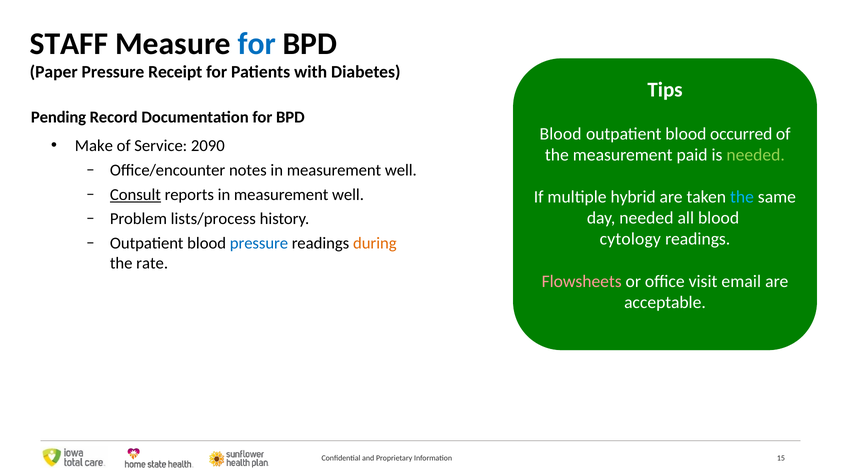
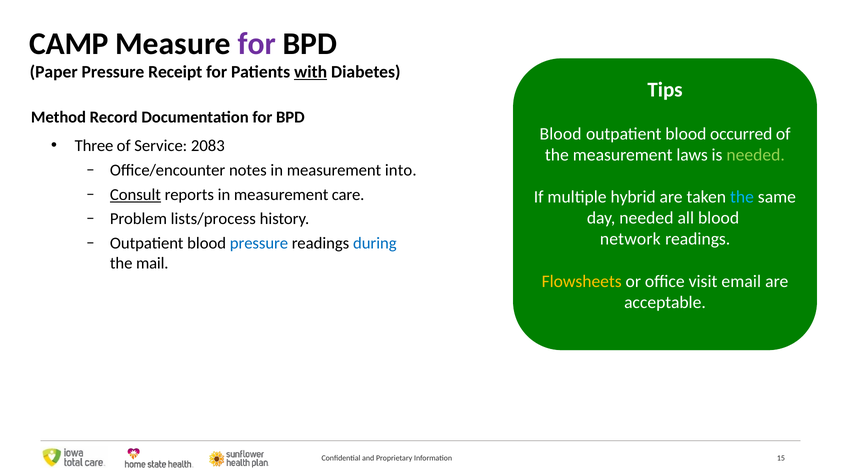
STAFF: STAFF -> CAMP
for at (257, 44) colour: blue -> purple
with underline: none -> present
Pending: Pending -> Method
Make: Make -> Three
2090: 2090 -> 2083
paid: paid -> laws
notes in measurement well: well -> into
reports in measurement well: well -> care
cytology: cytology -> network
during colour: orange -> blue
rate: rate -> mail
Flowsheets colour: pink -> yellow
